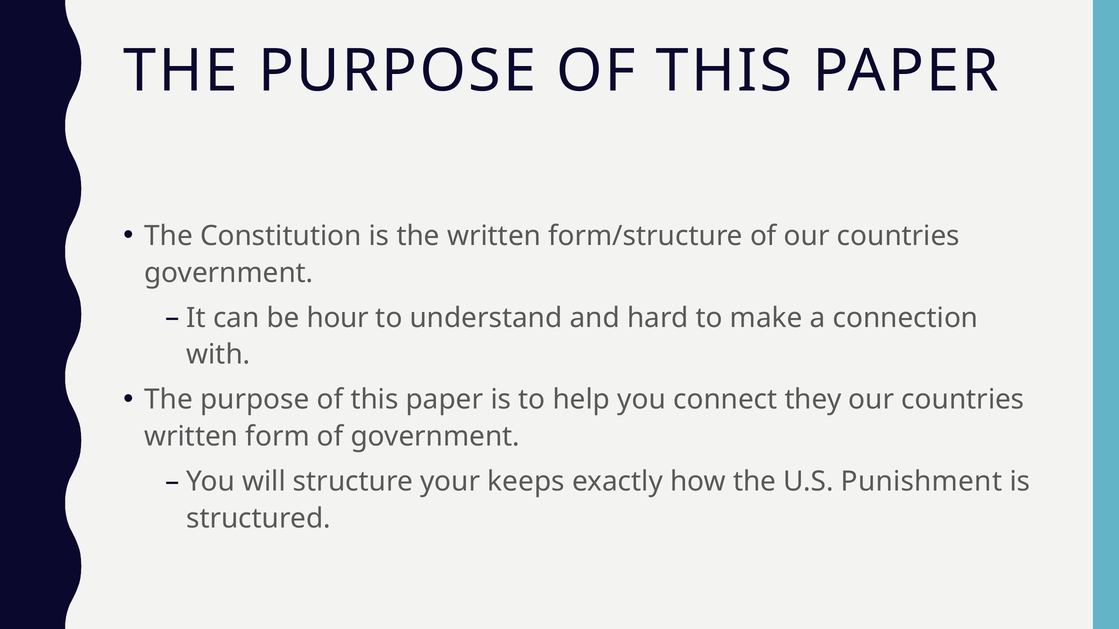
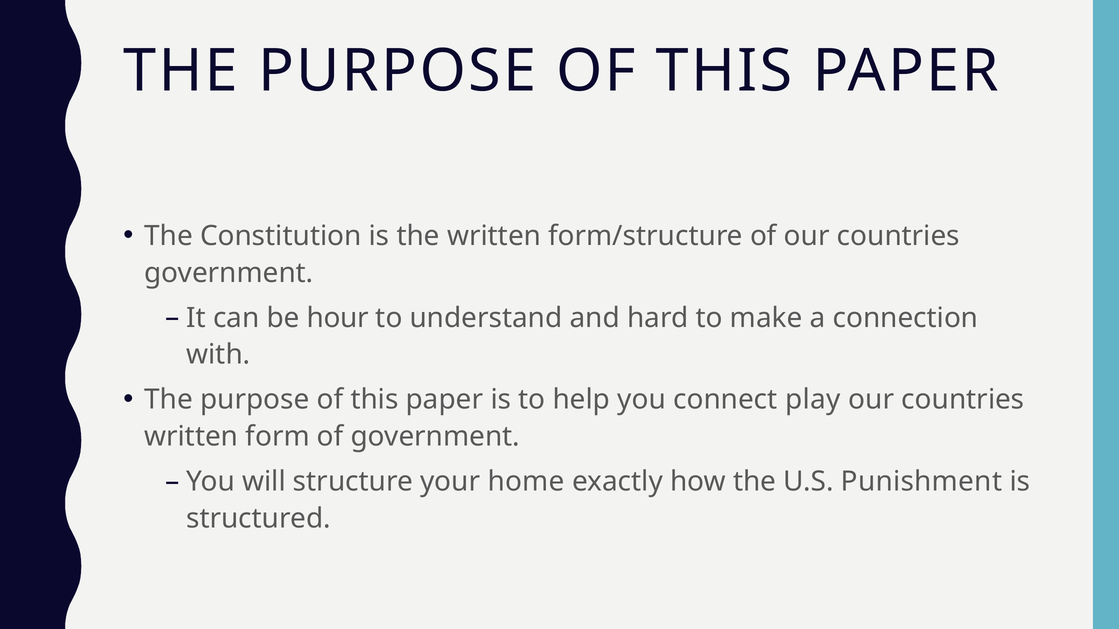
they: they -> play
keeps: keeps -> home
